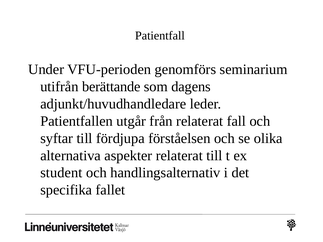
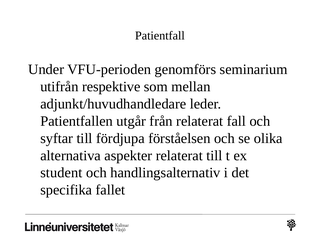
berättande: berättande -> respektive
dagens: dagens -> mellan
